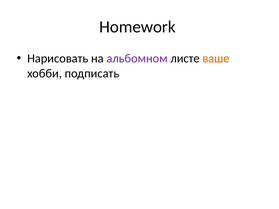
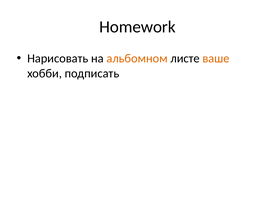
альбомном colour: purple -> orange
